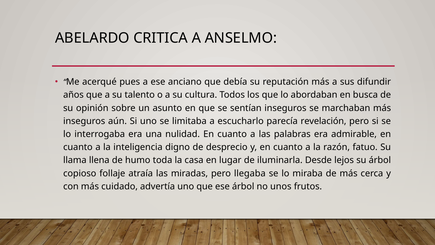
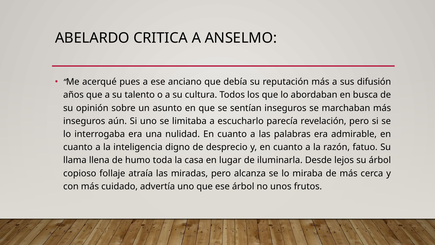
difundir: difundir -> difusión
llegaba: llegaba -> alcanza
